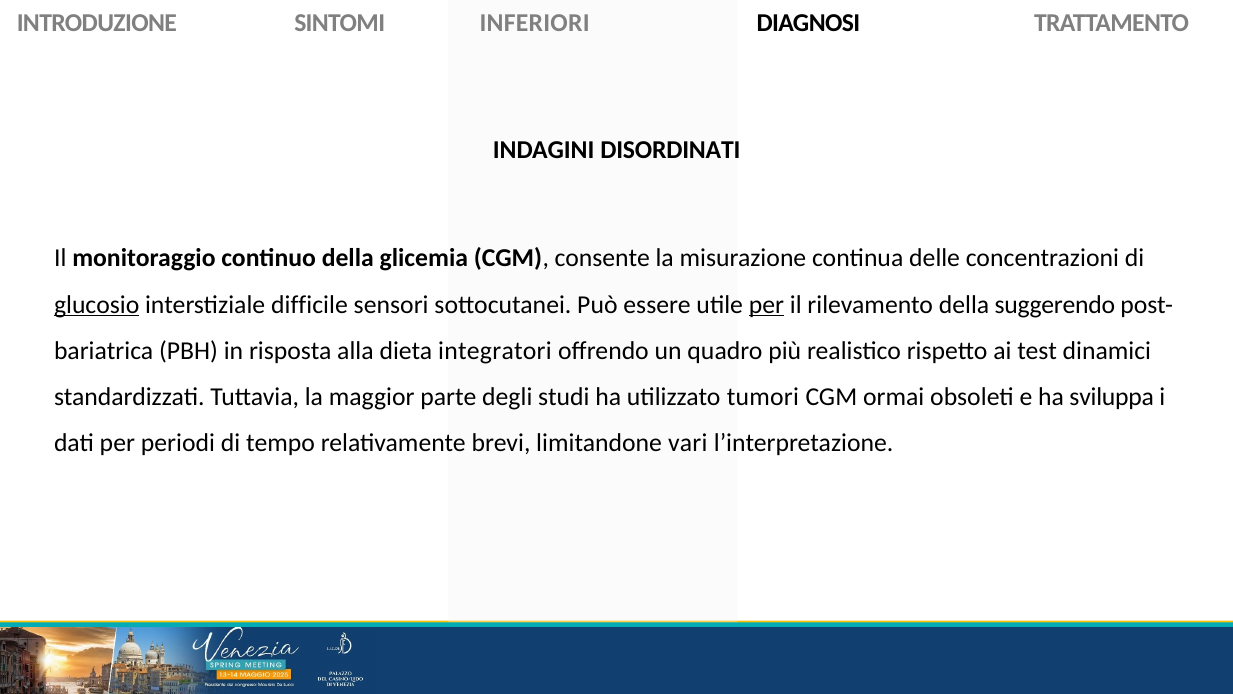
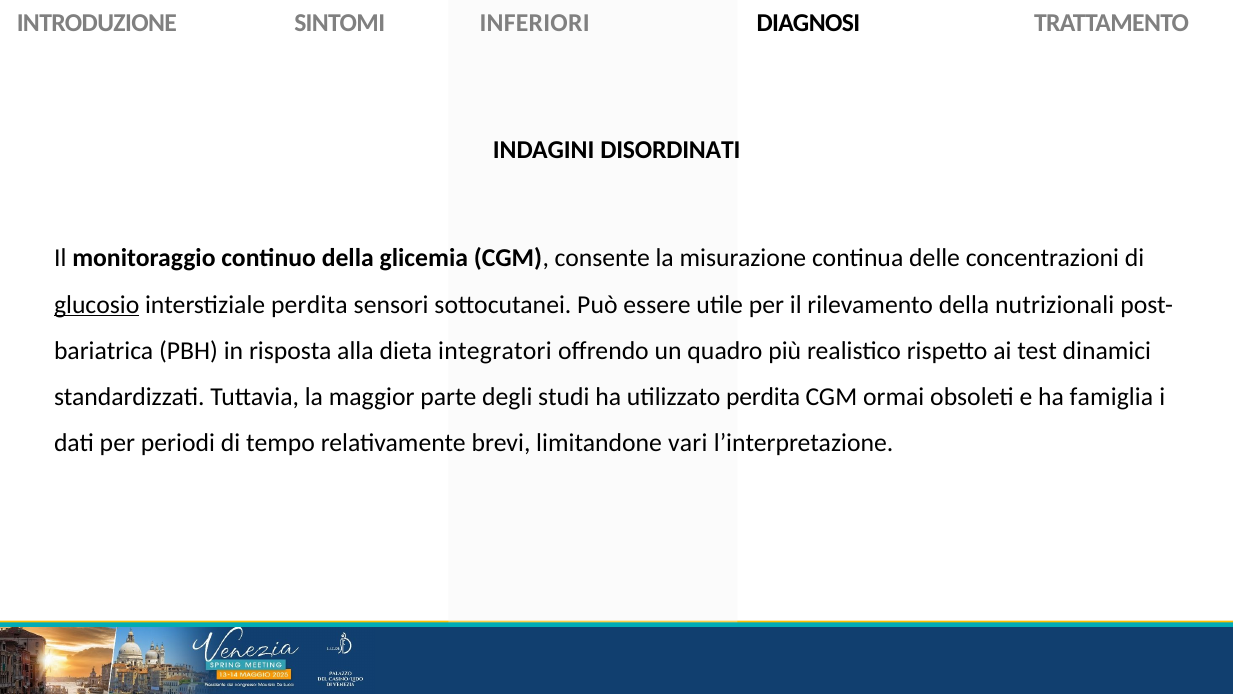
interstiziale difficile: difficile -> perdita
per at (766, 304) underline: present -> none
suggerendo: suggerendo -> nutrizionali
utilizzato tumori: tumori -> perdita
sviluppa: sviluppa -> famiglia
